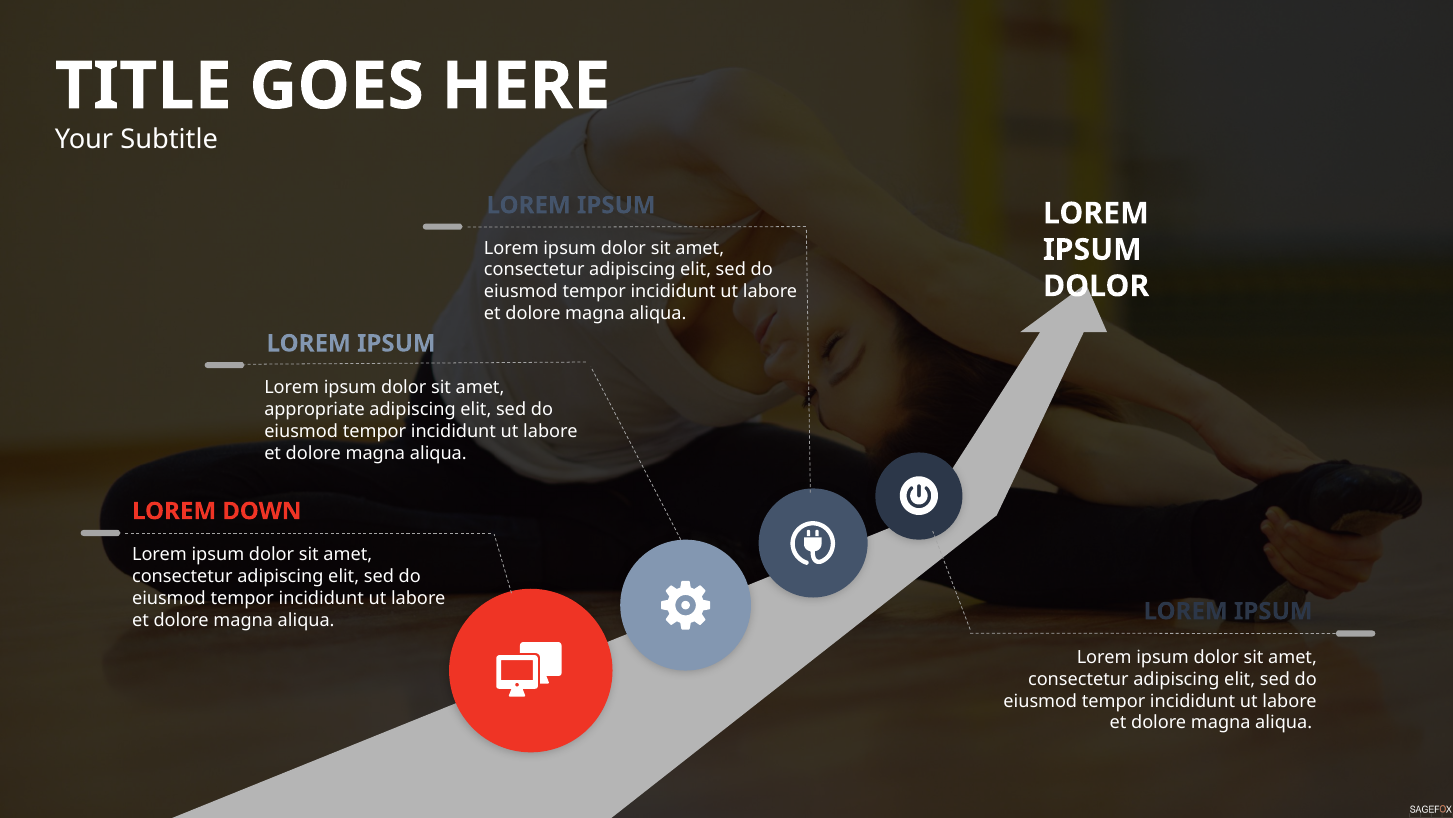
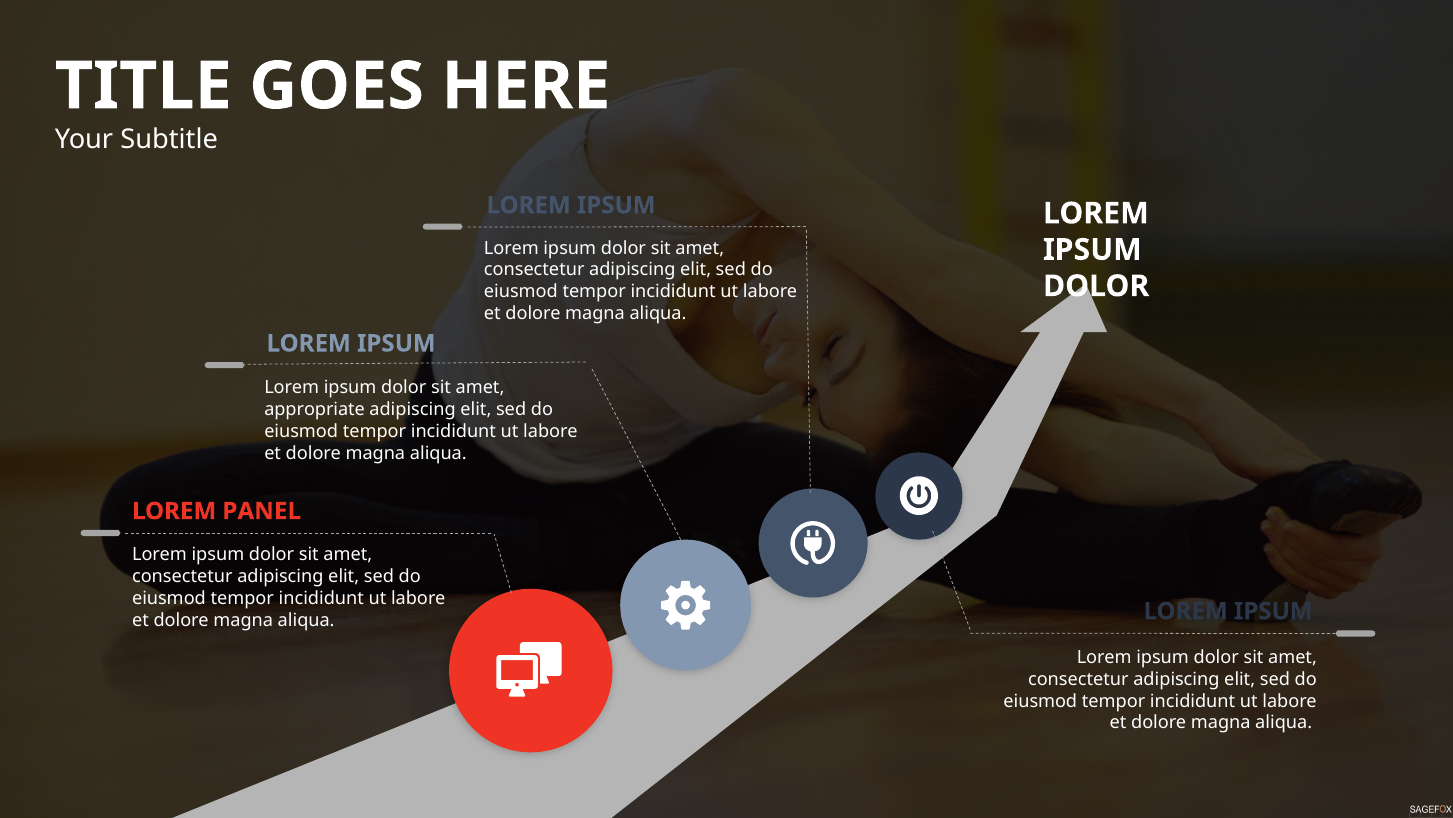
DOWN: DOWN -> PANEL
